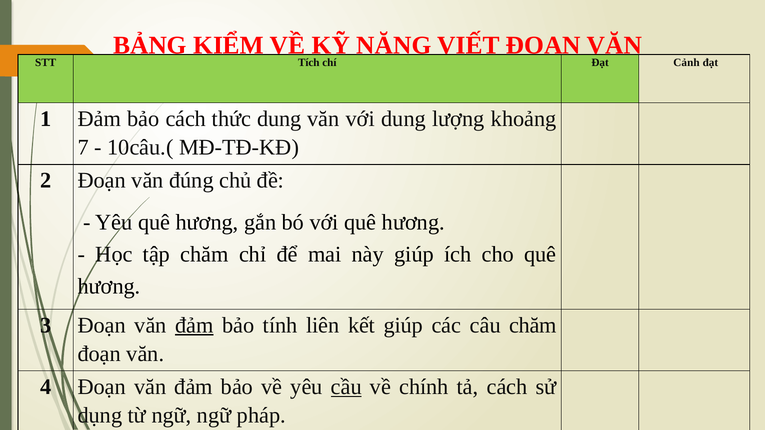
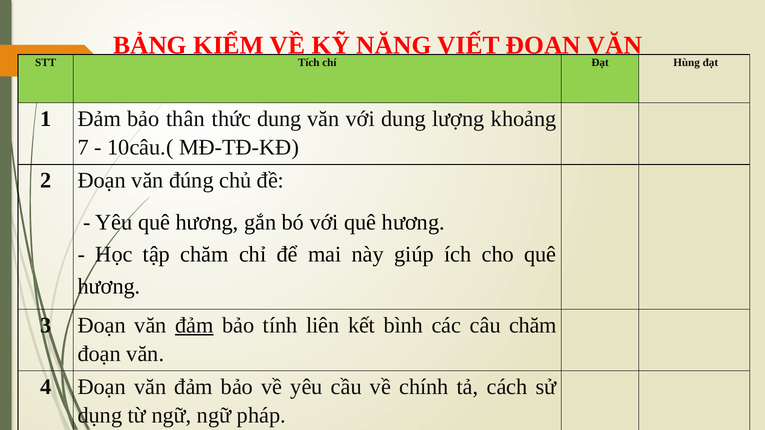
Cảnh: Cảnh -> Hùng
bảo cách: cách -> thân
kết giúp: giúp -> bình
cầu underline: present -> none
